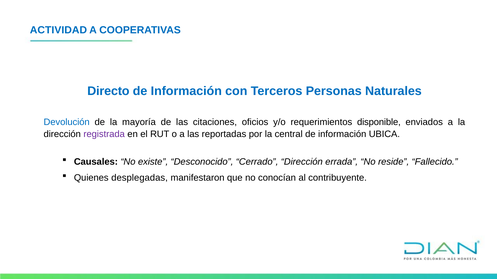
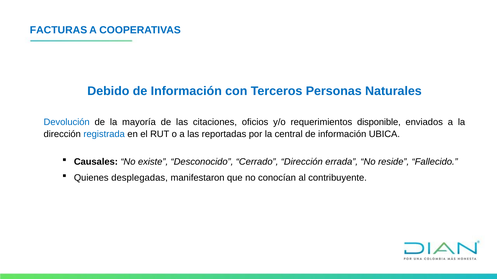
ACTIVIDAD: ACTIVIDAD -> FACTURAS
Directo: Directo -> Debido
registrada colour: purple -> blue
